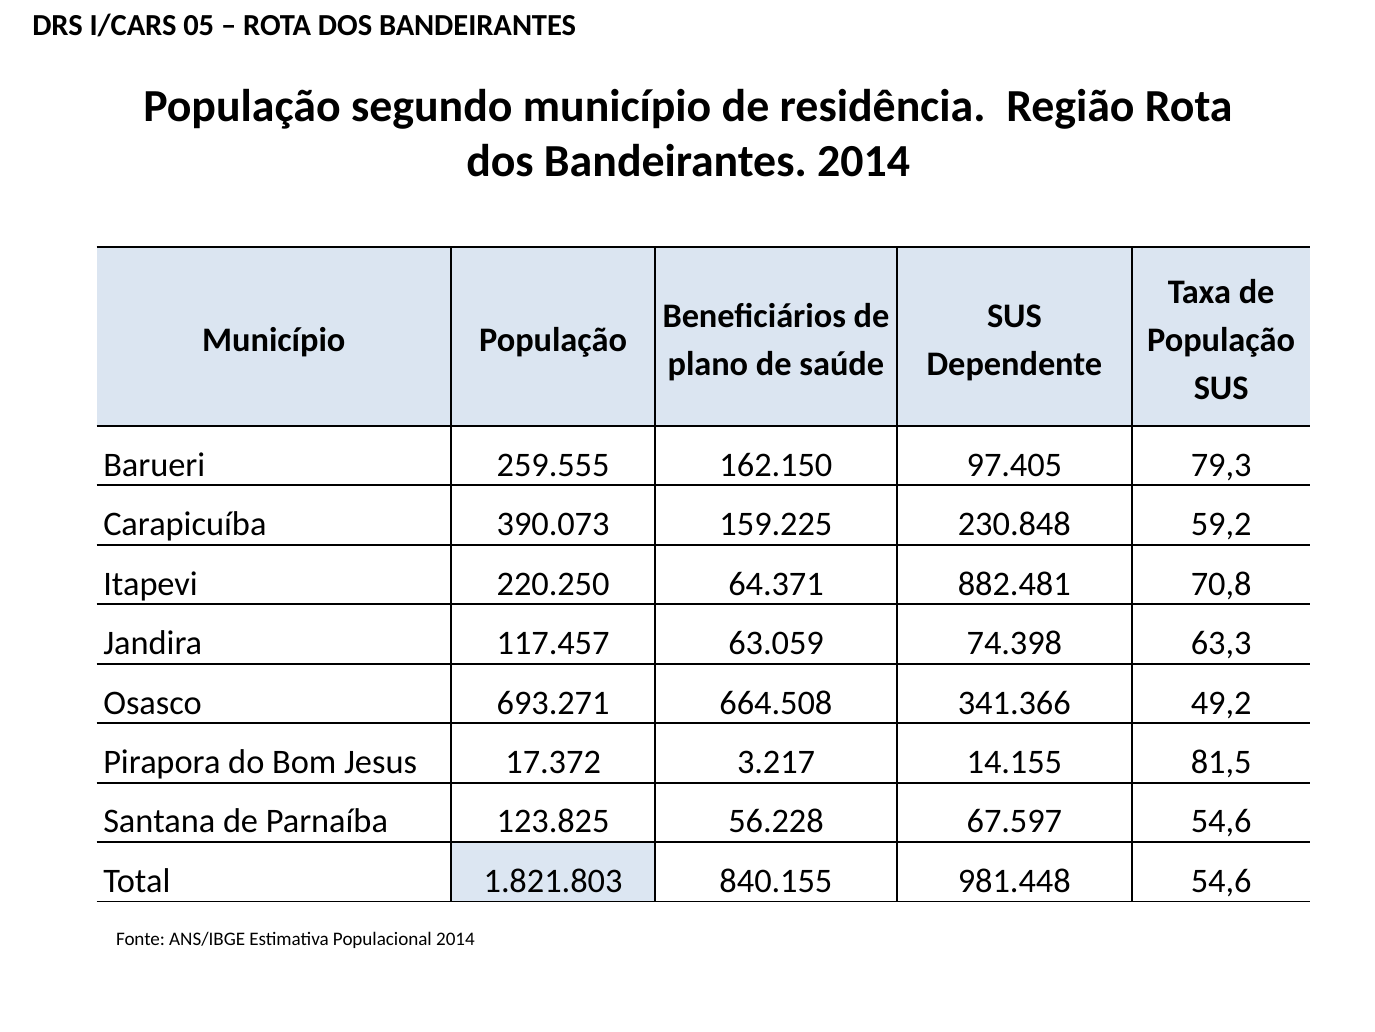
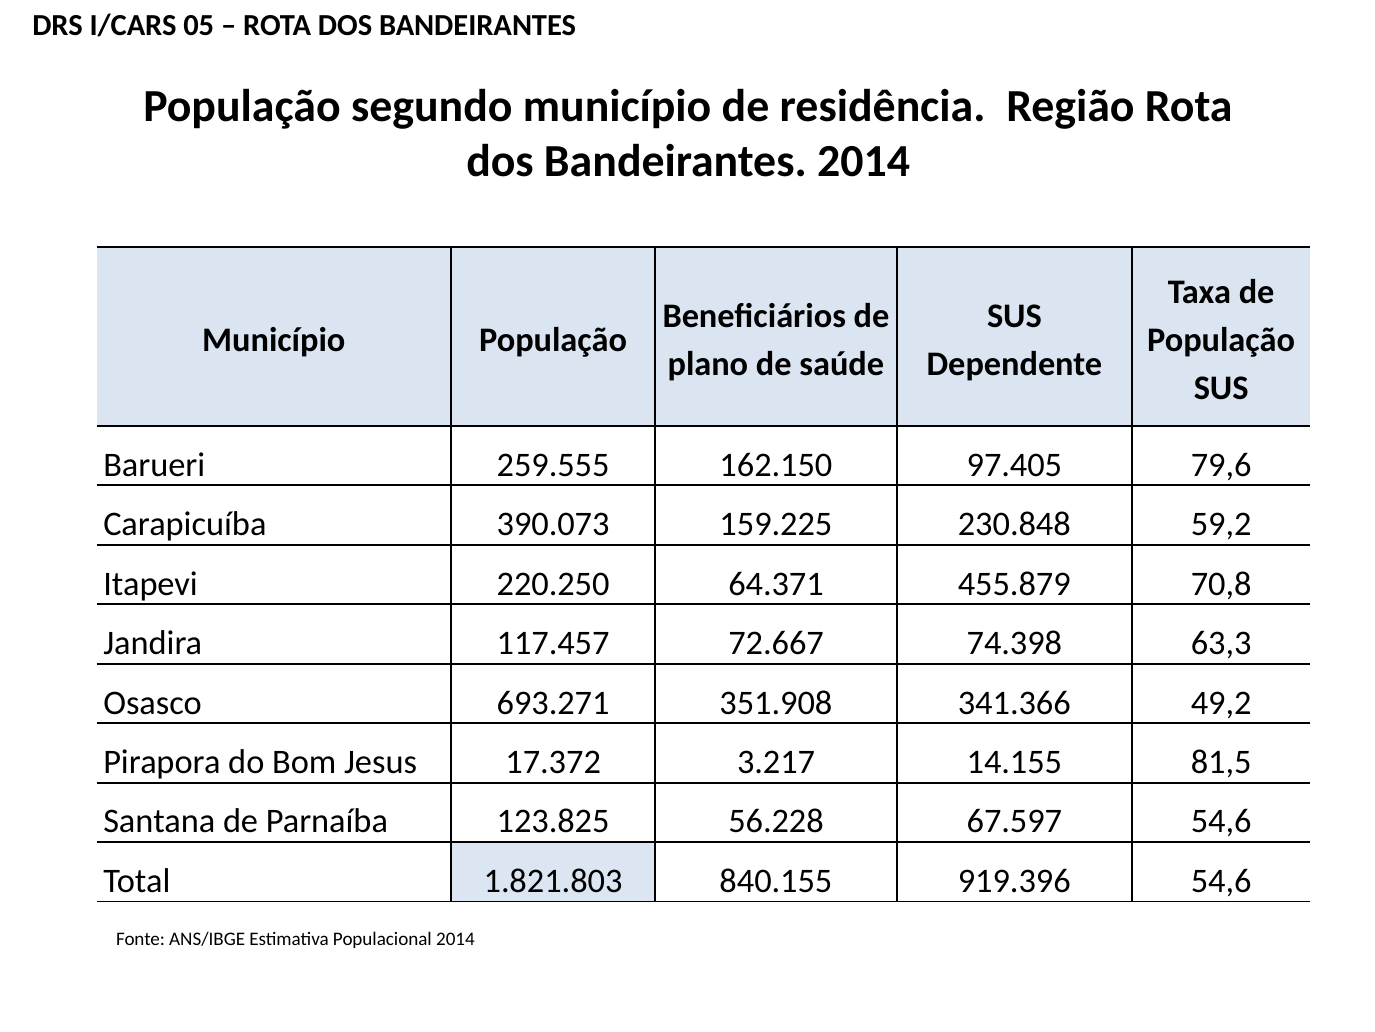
79,3: 79,3 -> 79,6
882.481: 882.481 -> 455.879
63.059: 63.059 -> 72.667
664.508: 664.508 -> 351.908
981.448: 981.448 -> 919.396
